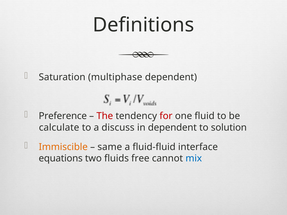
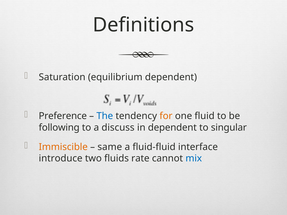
multiphase: multiphase -> equilibrium
The colour: red -> blue
for colour: red -> orange
calculate: calculate -> following
solution: solution -> singular
equations: equations -> introduce
free: free -> rate
